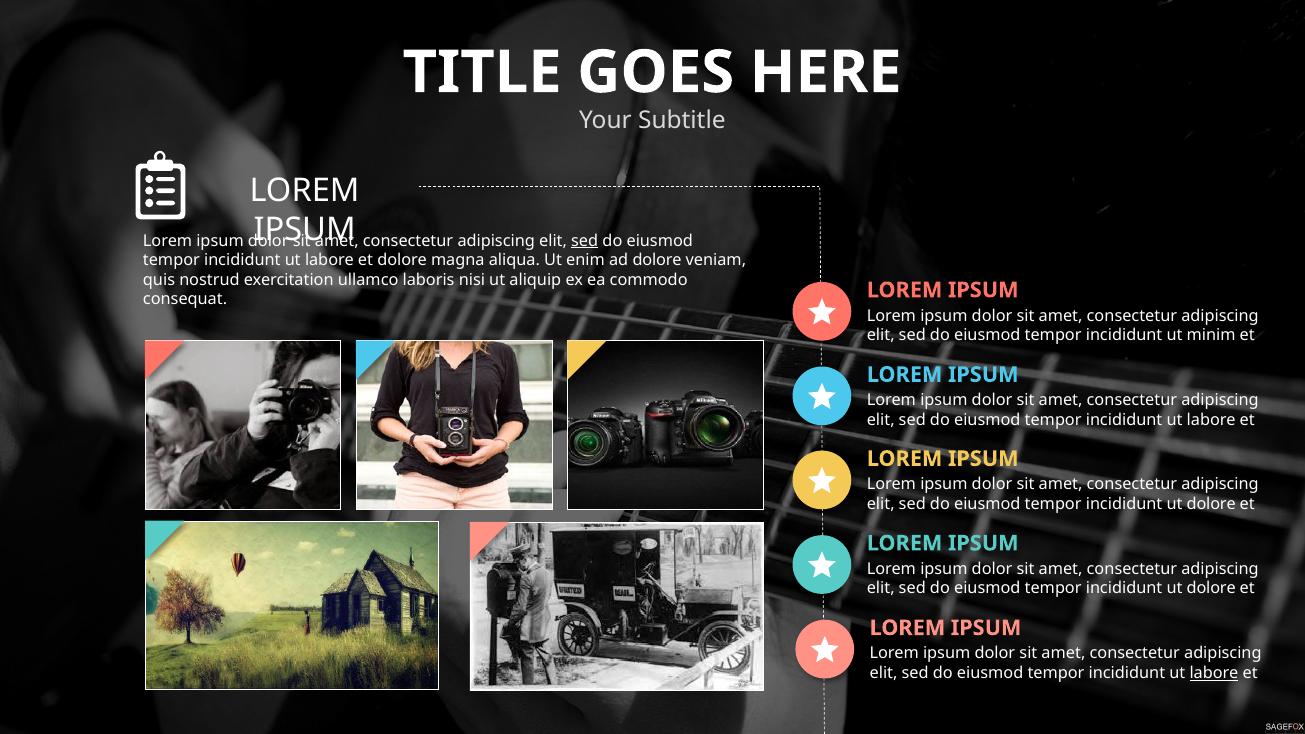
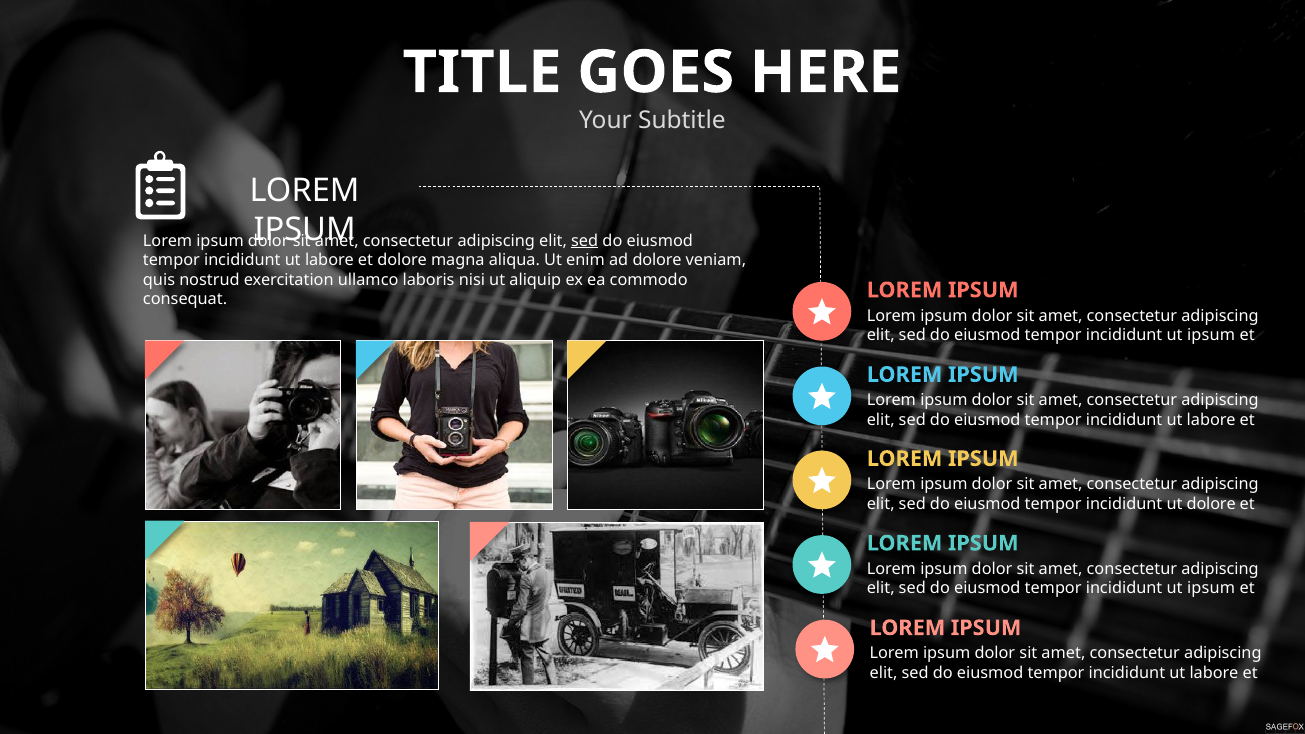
minim at (1211, 335): minim -> ipsum
dolore at (1211, 589): dolore -> ipsum
labore at (1214, 673) underline: present -> none
